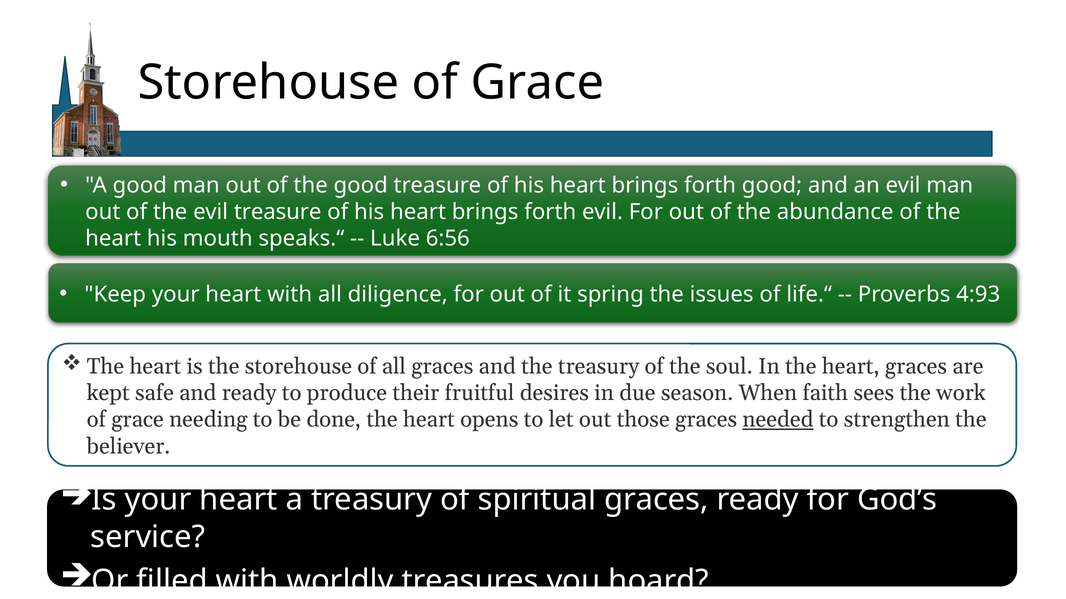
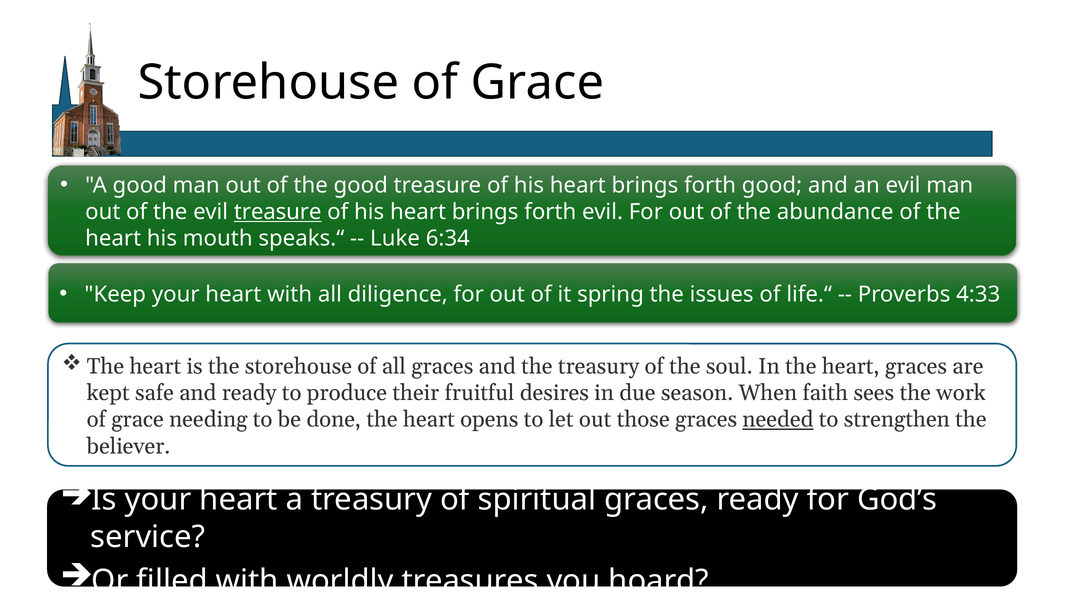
treasure at (278, 212) underline: none -> present
6:56: 6:56 -> 6:34
4:93: 4:93 -> 4:33
